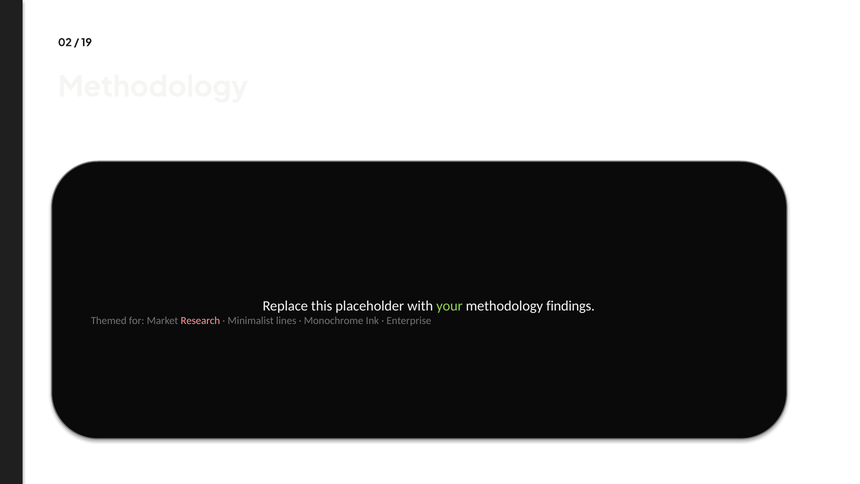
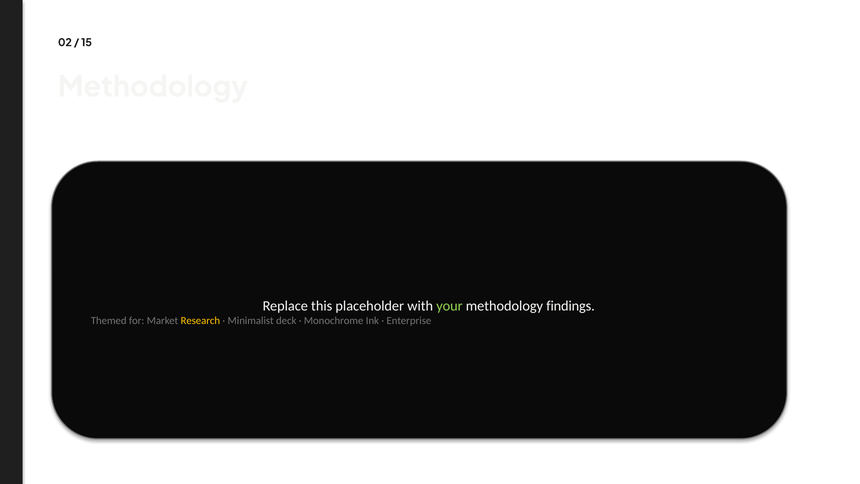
19: 19 -> 15
Research colour: pink -> yellow
lines: lines -> deck
